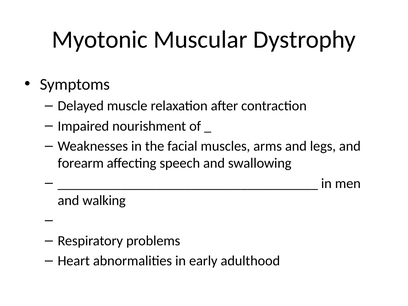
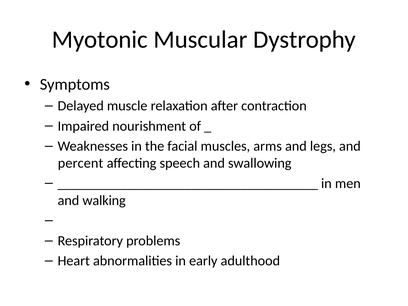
forearm: forearm -> percent
